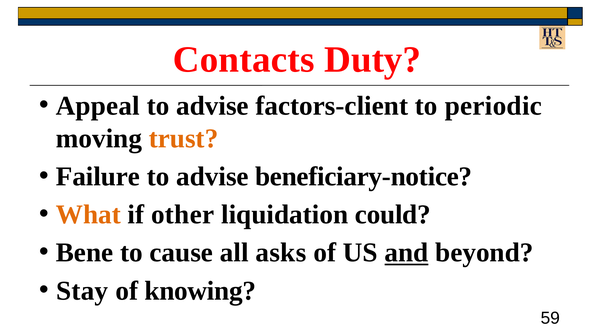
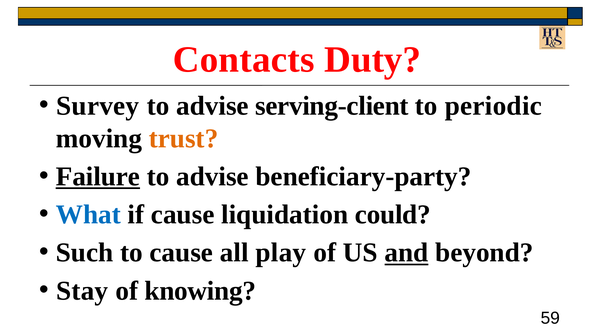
Appeal: Appeal -> Survey
factors-client: factors-client -> serving-client
Failure underline: none -> present
beneficiary-notice: beneficiary-notice -> beneficiary-party
What colour: orange -> blue
if other: other -> cause
Bene: Bene -> Such
asks: asks -> play
